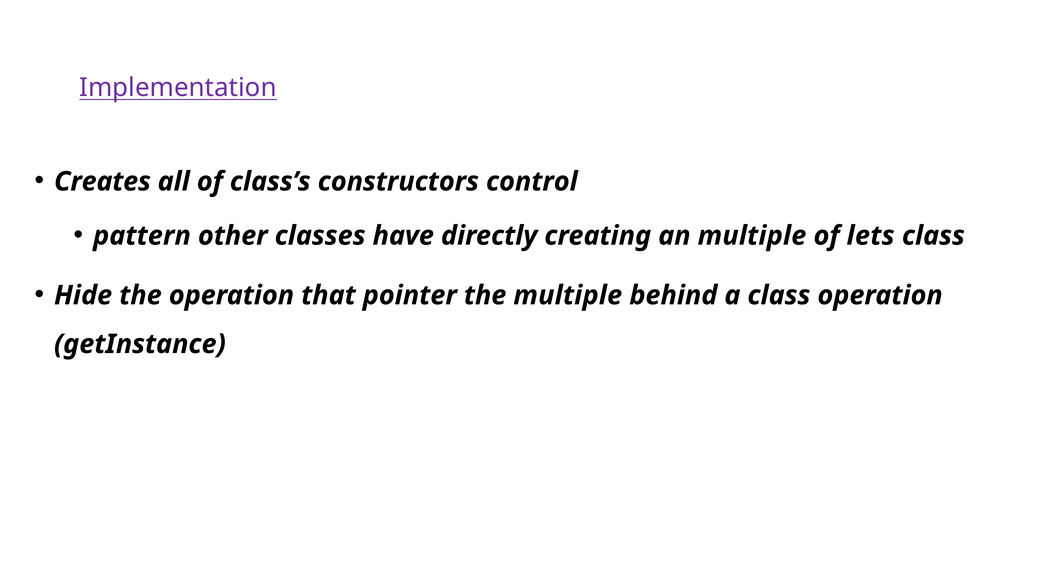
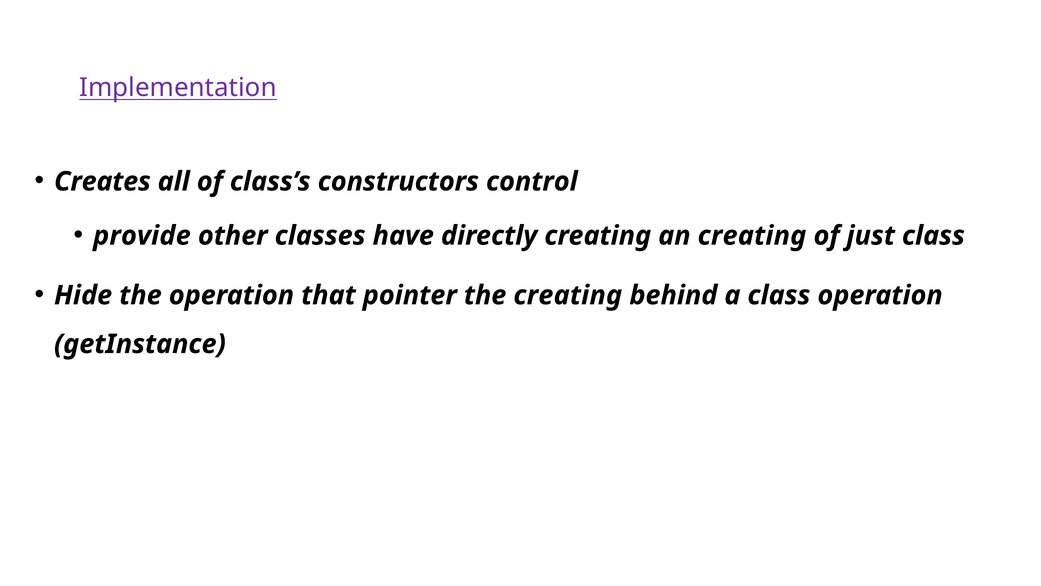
pattern: pattern -> provide
an multiple: multiple -> creating
lets: lets -> just
the multiple: multiple -> creating
